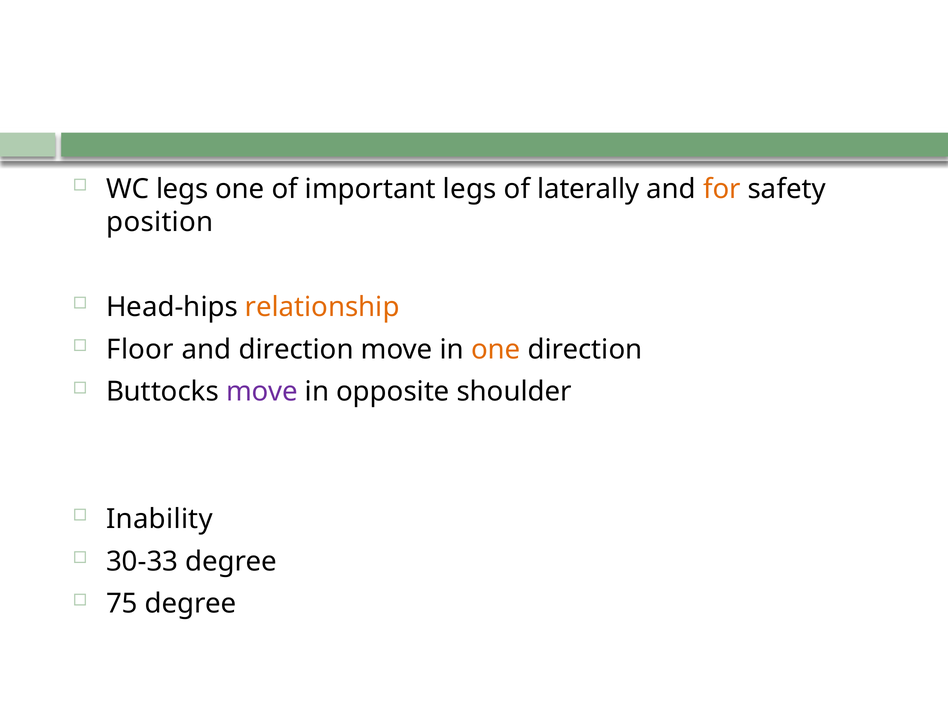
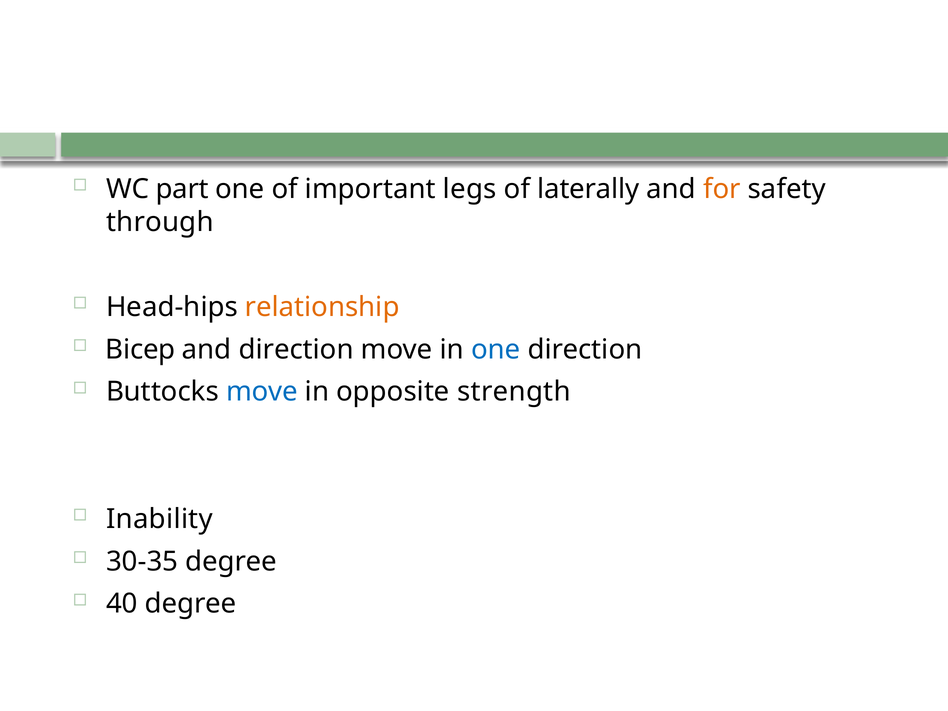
WC legs: legs -> part
position: position -> through
Floor: Floor -> Bicep
one at (496, 349) colour: orange -> blue
move at (262, 392) colour: purple -> blue
shoulder: shoulder -> strength
30-33: 30-33 -> 30-35
75: 75 -> 40
